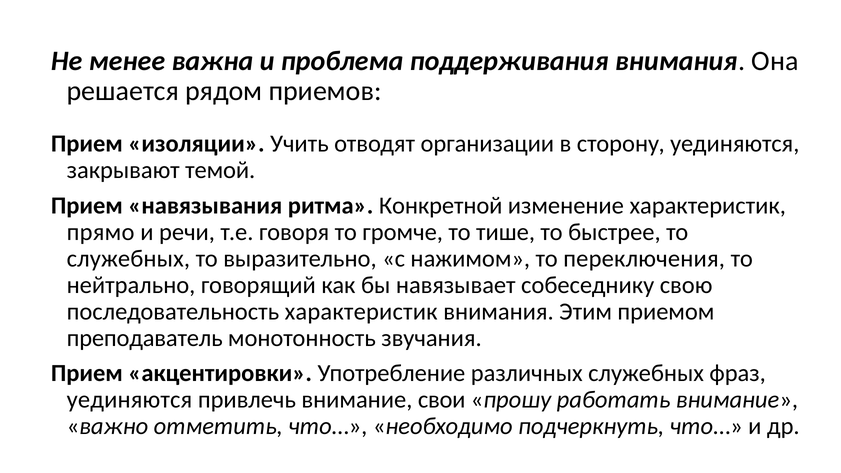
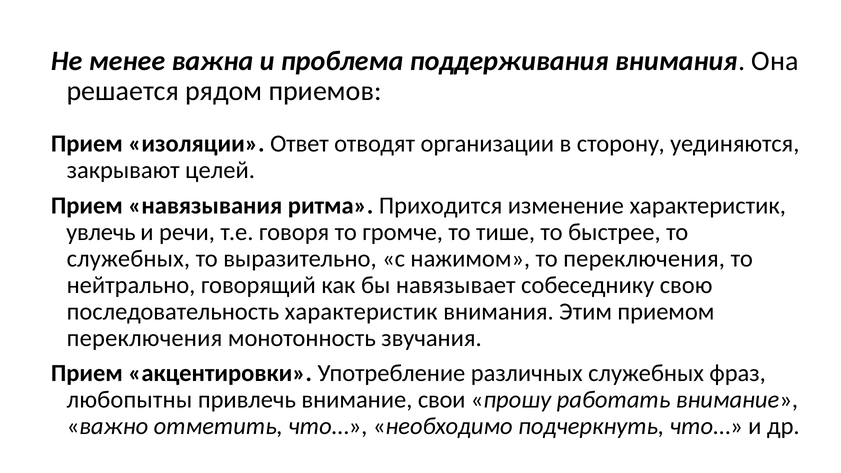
Учить: Учить -> Ответ
темой: темой -> целей
Конкретной: Конкретной -> Приходится
прямо: прямо -> увлечь
преподаватель at (145, 338): преподаватель -> переключения
уединяются at (129, 400): уединяются -> любопытны
